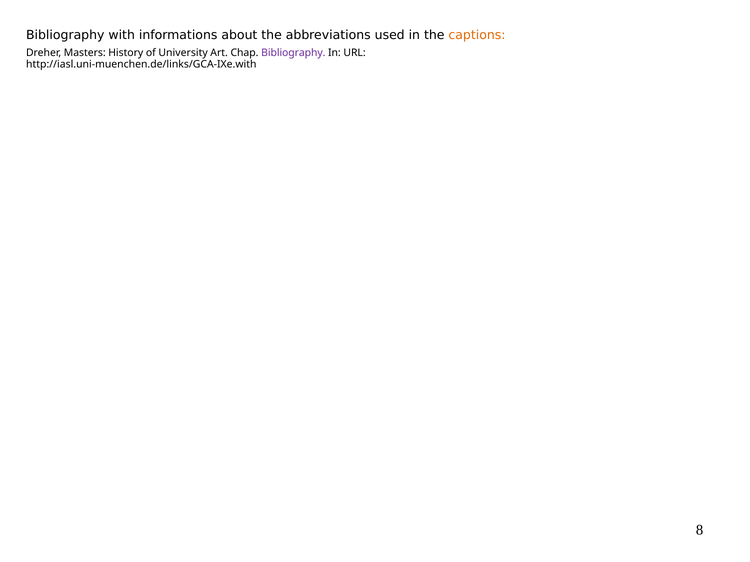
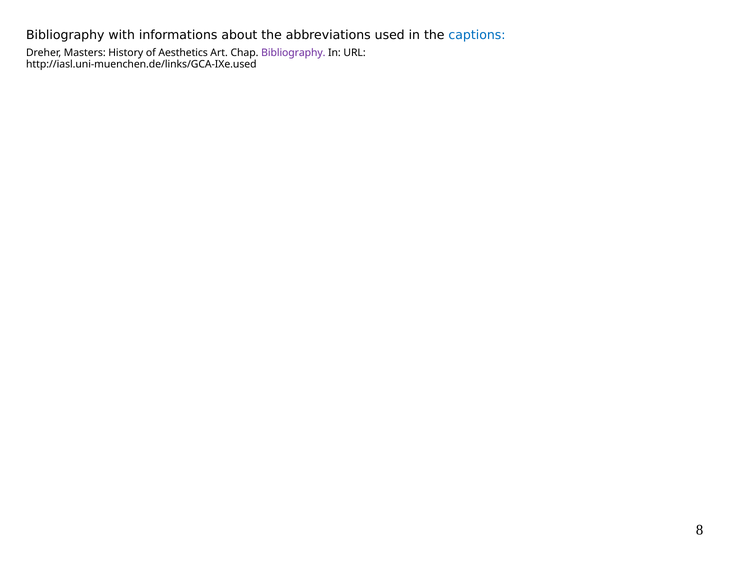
captions colour: orange -> blue
University: University -> Aesthetics
http://iasl.uni-muenchen.de/links/GCA-IXe.with: http://iasl.uni-muenchen.de/links/GCA-IXe.with -> http://iasl.uni-muenchen.de/links/GCA-IXe.used
